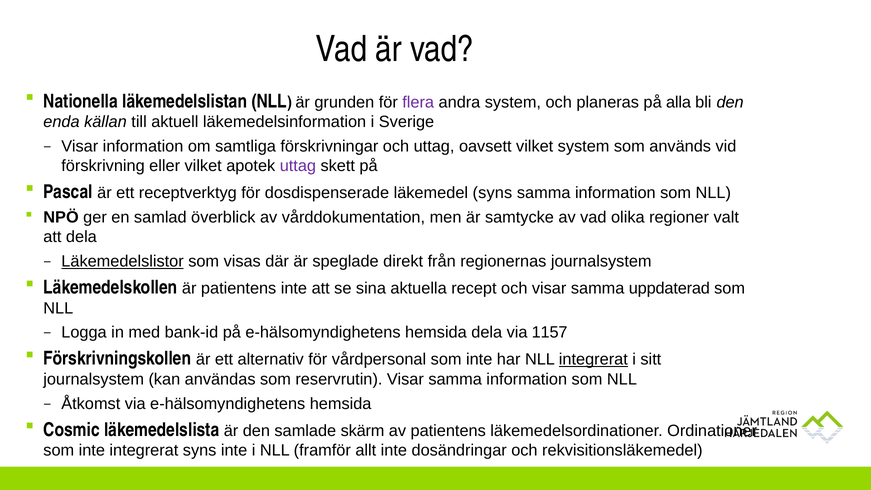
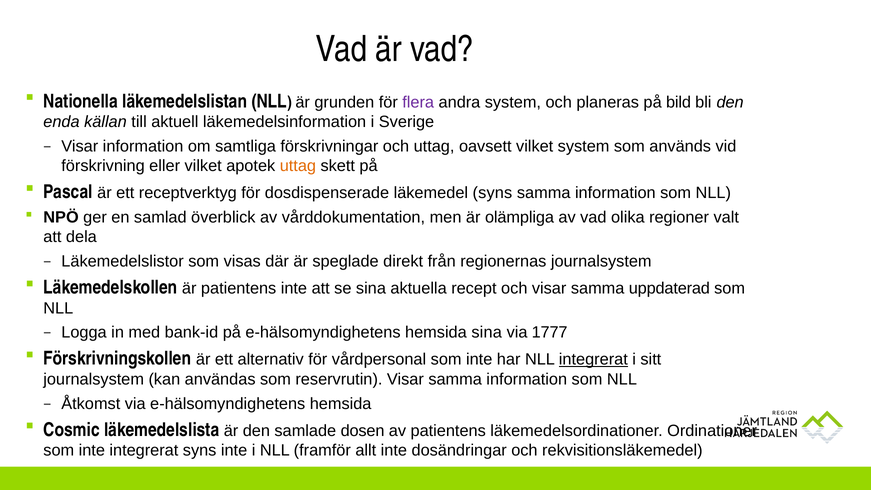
alla: alla -> bild
uttag at (298, 166) colour: purple -> orange
samtycke: samtycke -> olämpliga
Läkemedelslistor underline: present -> none
hemsida dela: dela -> sina
1157: 1157 -> 1777
skärm: skärm -> dosen
